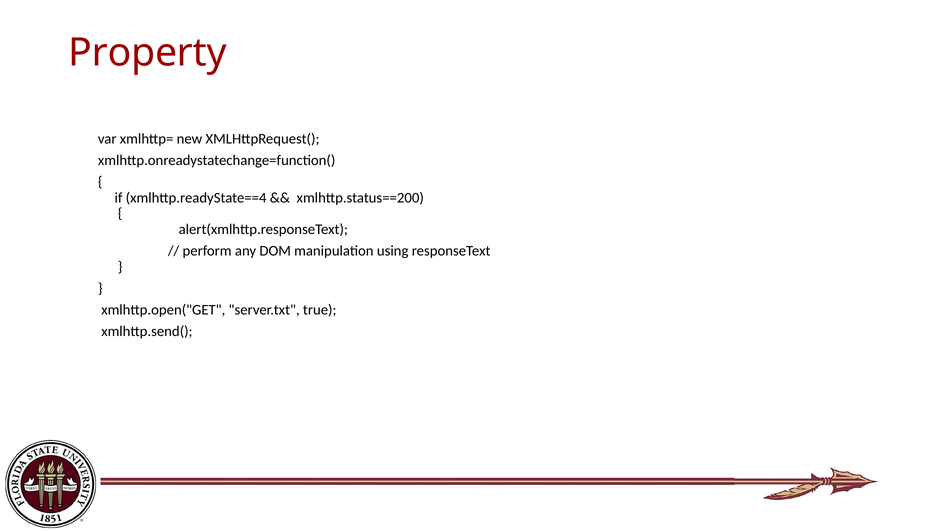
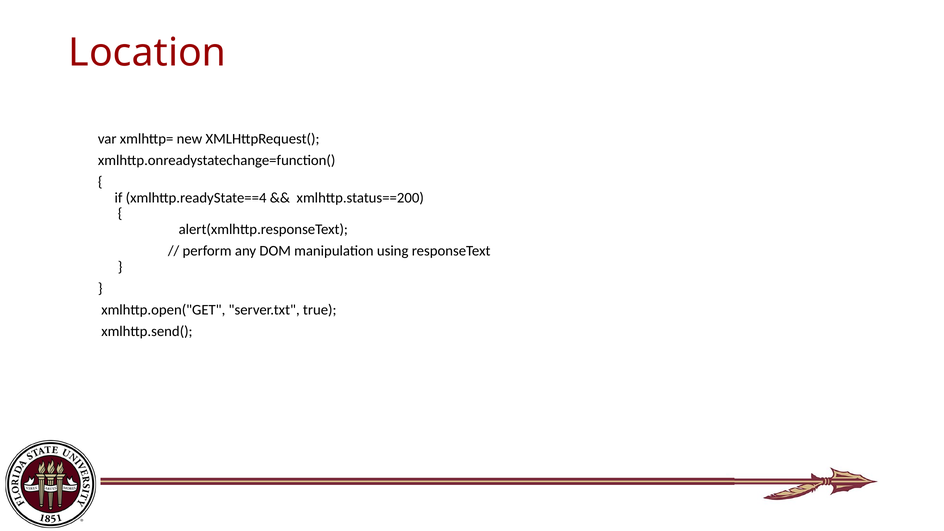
Property: Property -> Location
